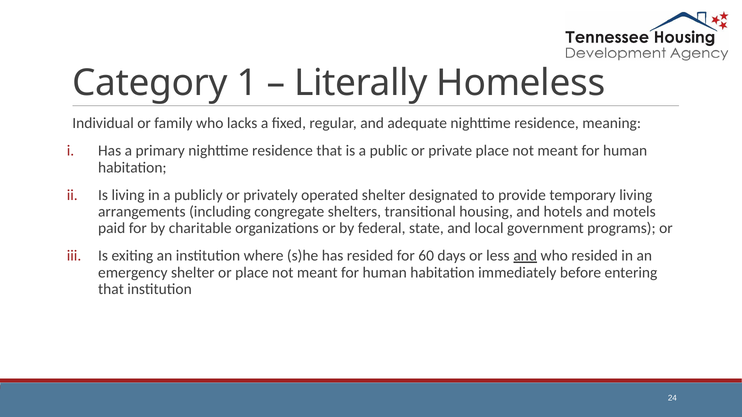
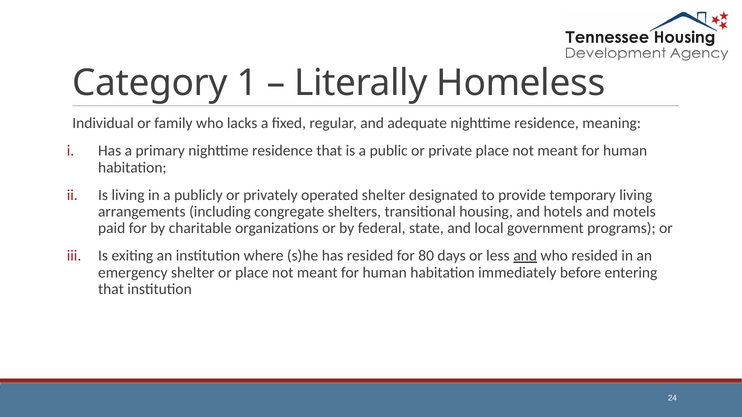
60: 60 -> 80
